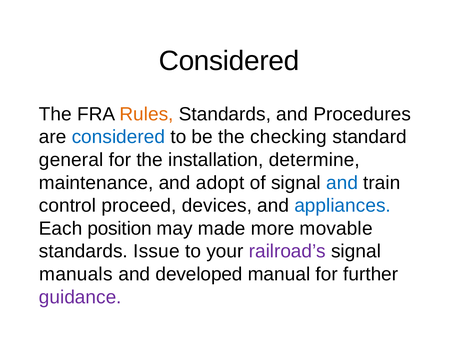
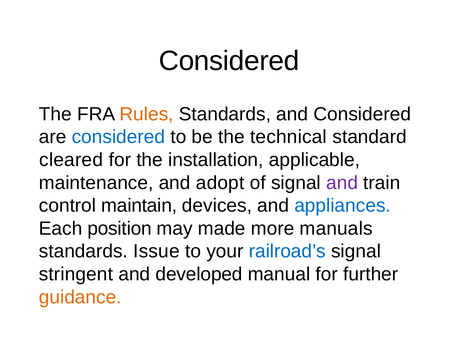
and Procedures: Procedures -> Considered
checking: checking -> technical
general: general -> cleared
determine: determine -> applicable
and at (342, 183) colour: blue -> purple
proceed: proceed -> maintain
movable: movable -> manuals
railroad’s colour: purple -> blue
manuals: manuals -> stringent
guidance colour: purple -> orange
